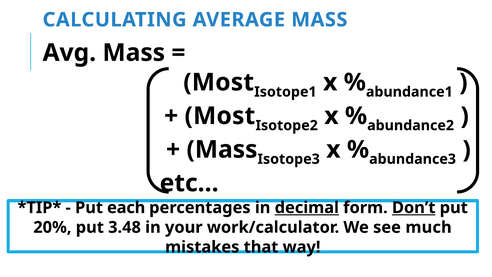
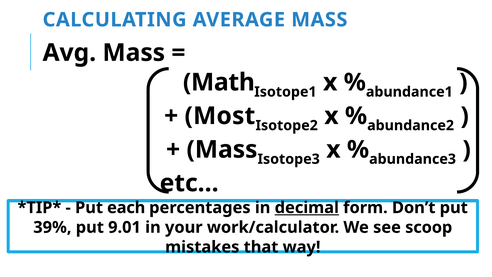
Most at (219, 82): Most -> Math
Don’t underline: present -> none
20%: 20% -> 39%
3.48: 3.48 -> 9.01
much: much -> scoop
